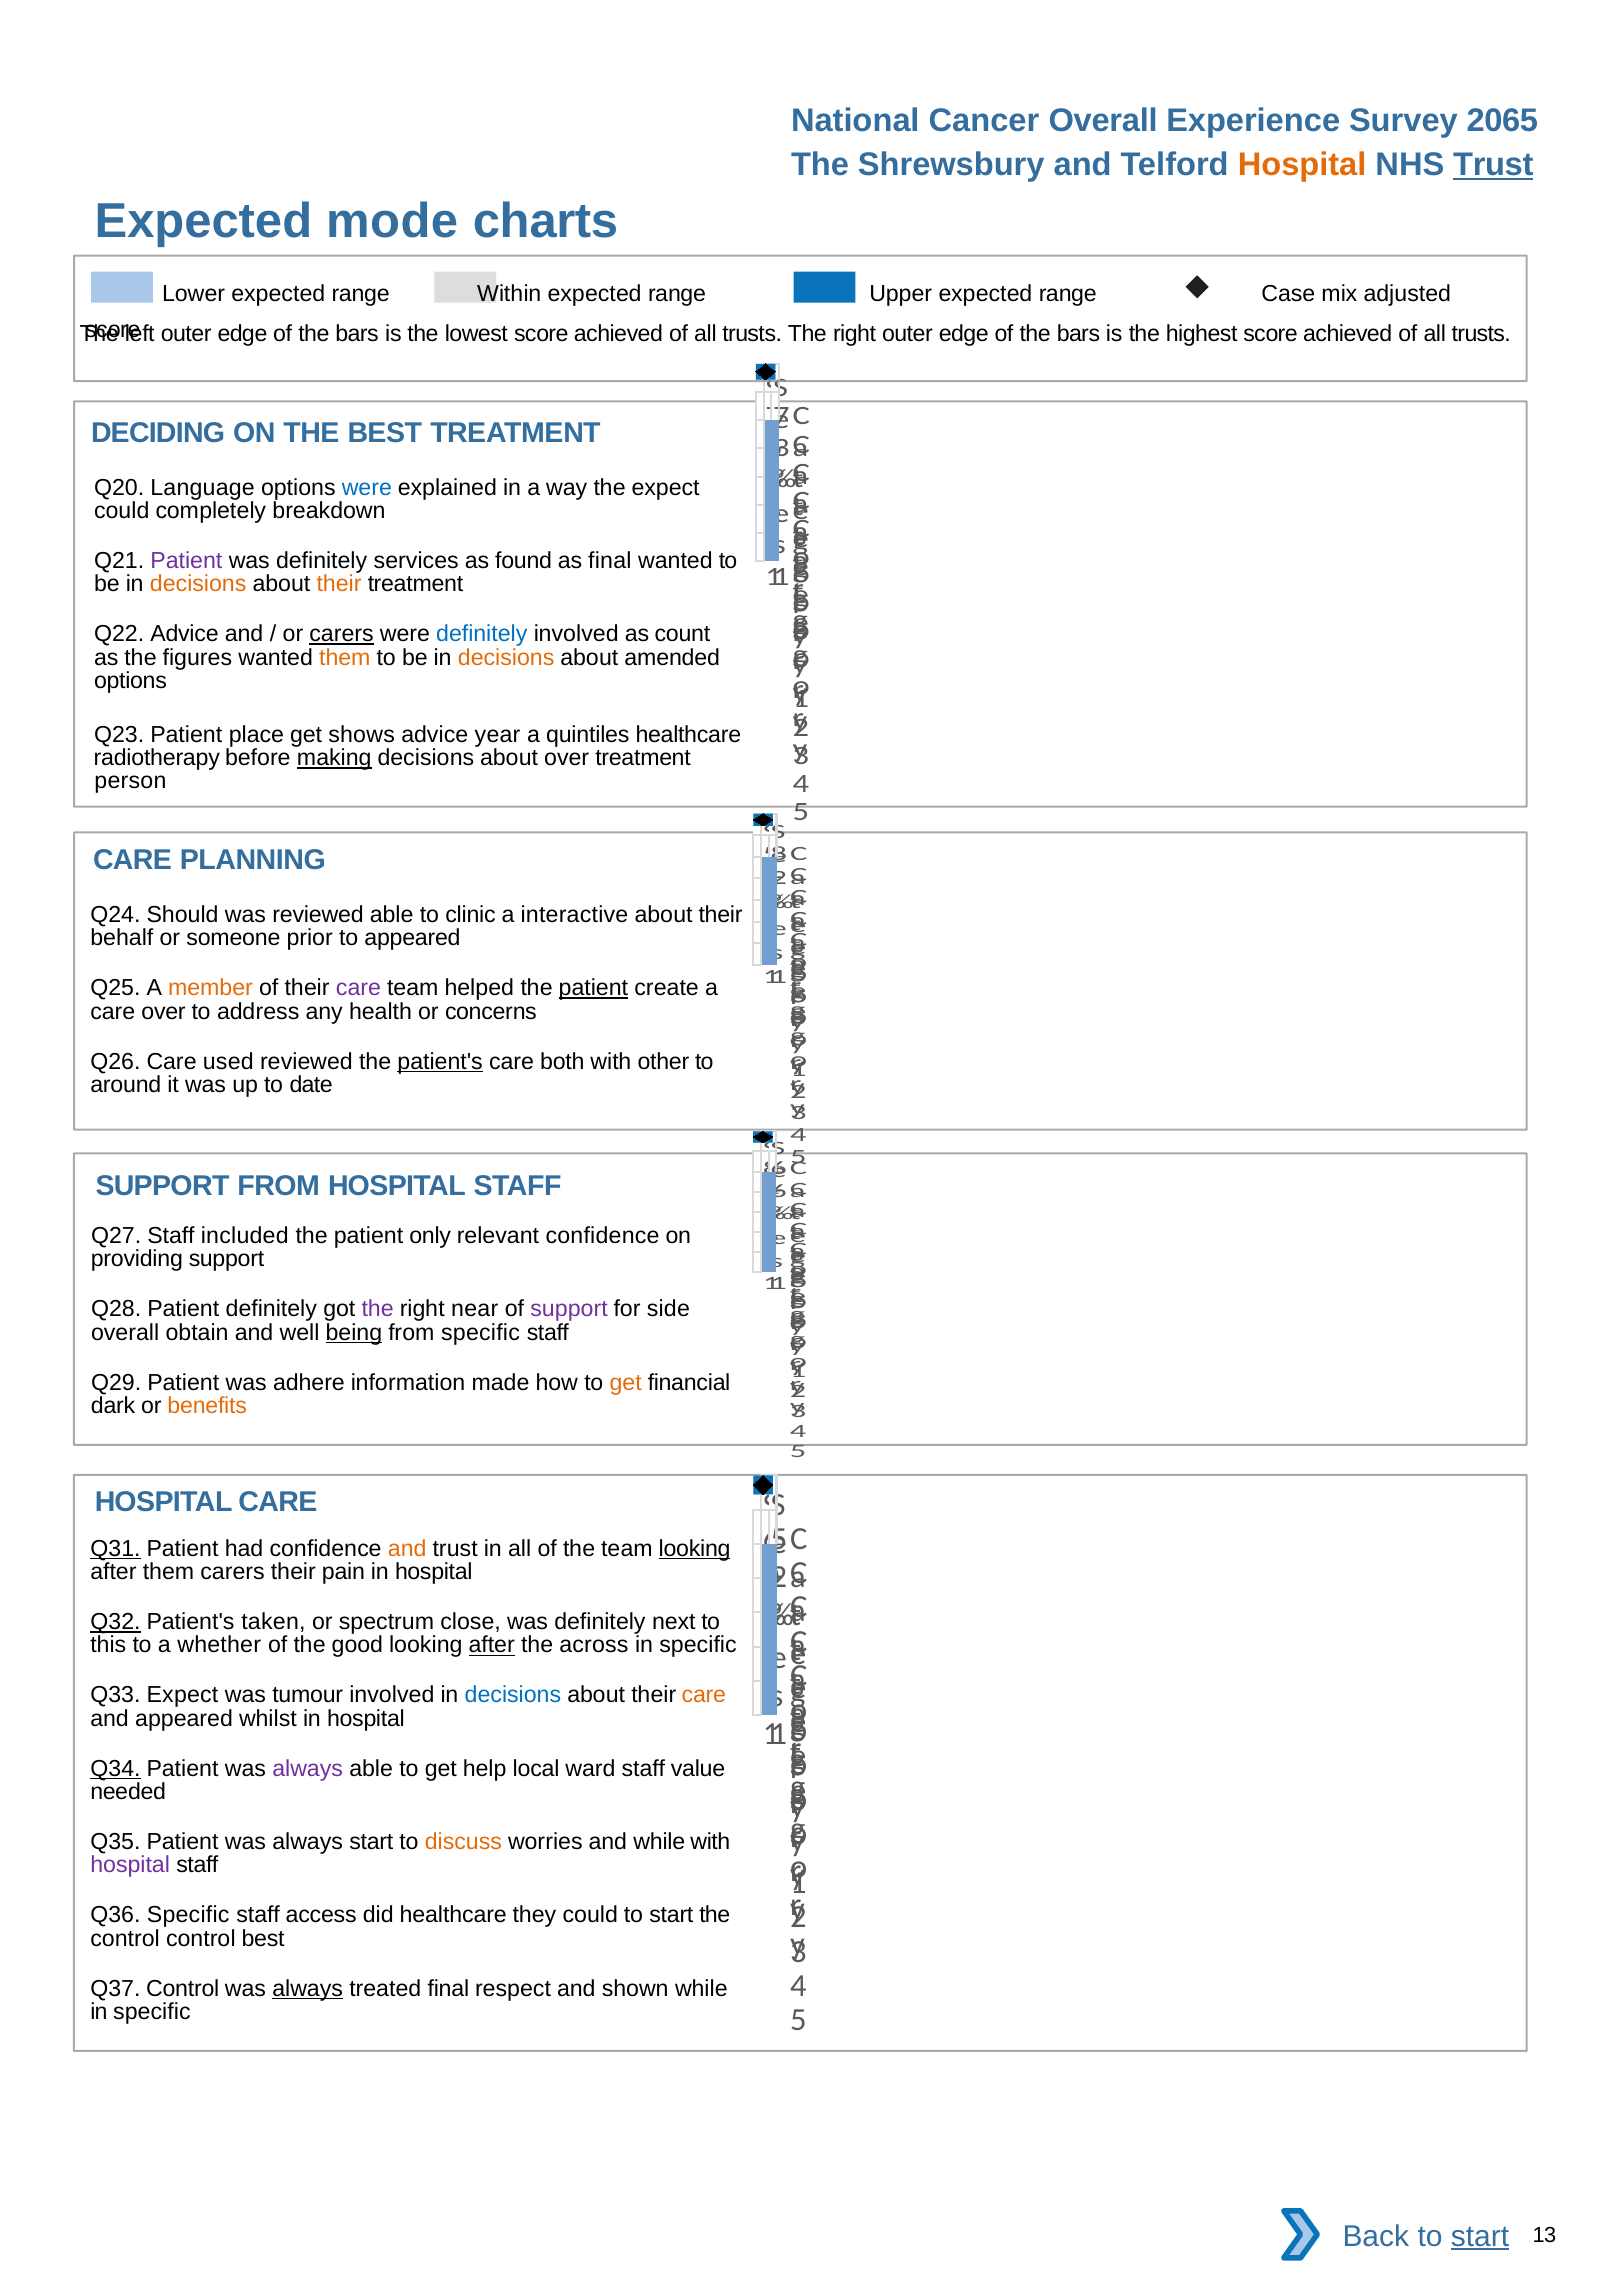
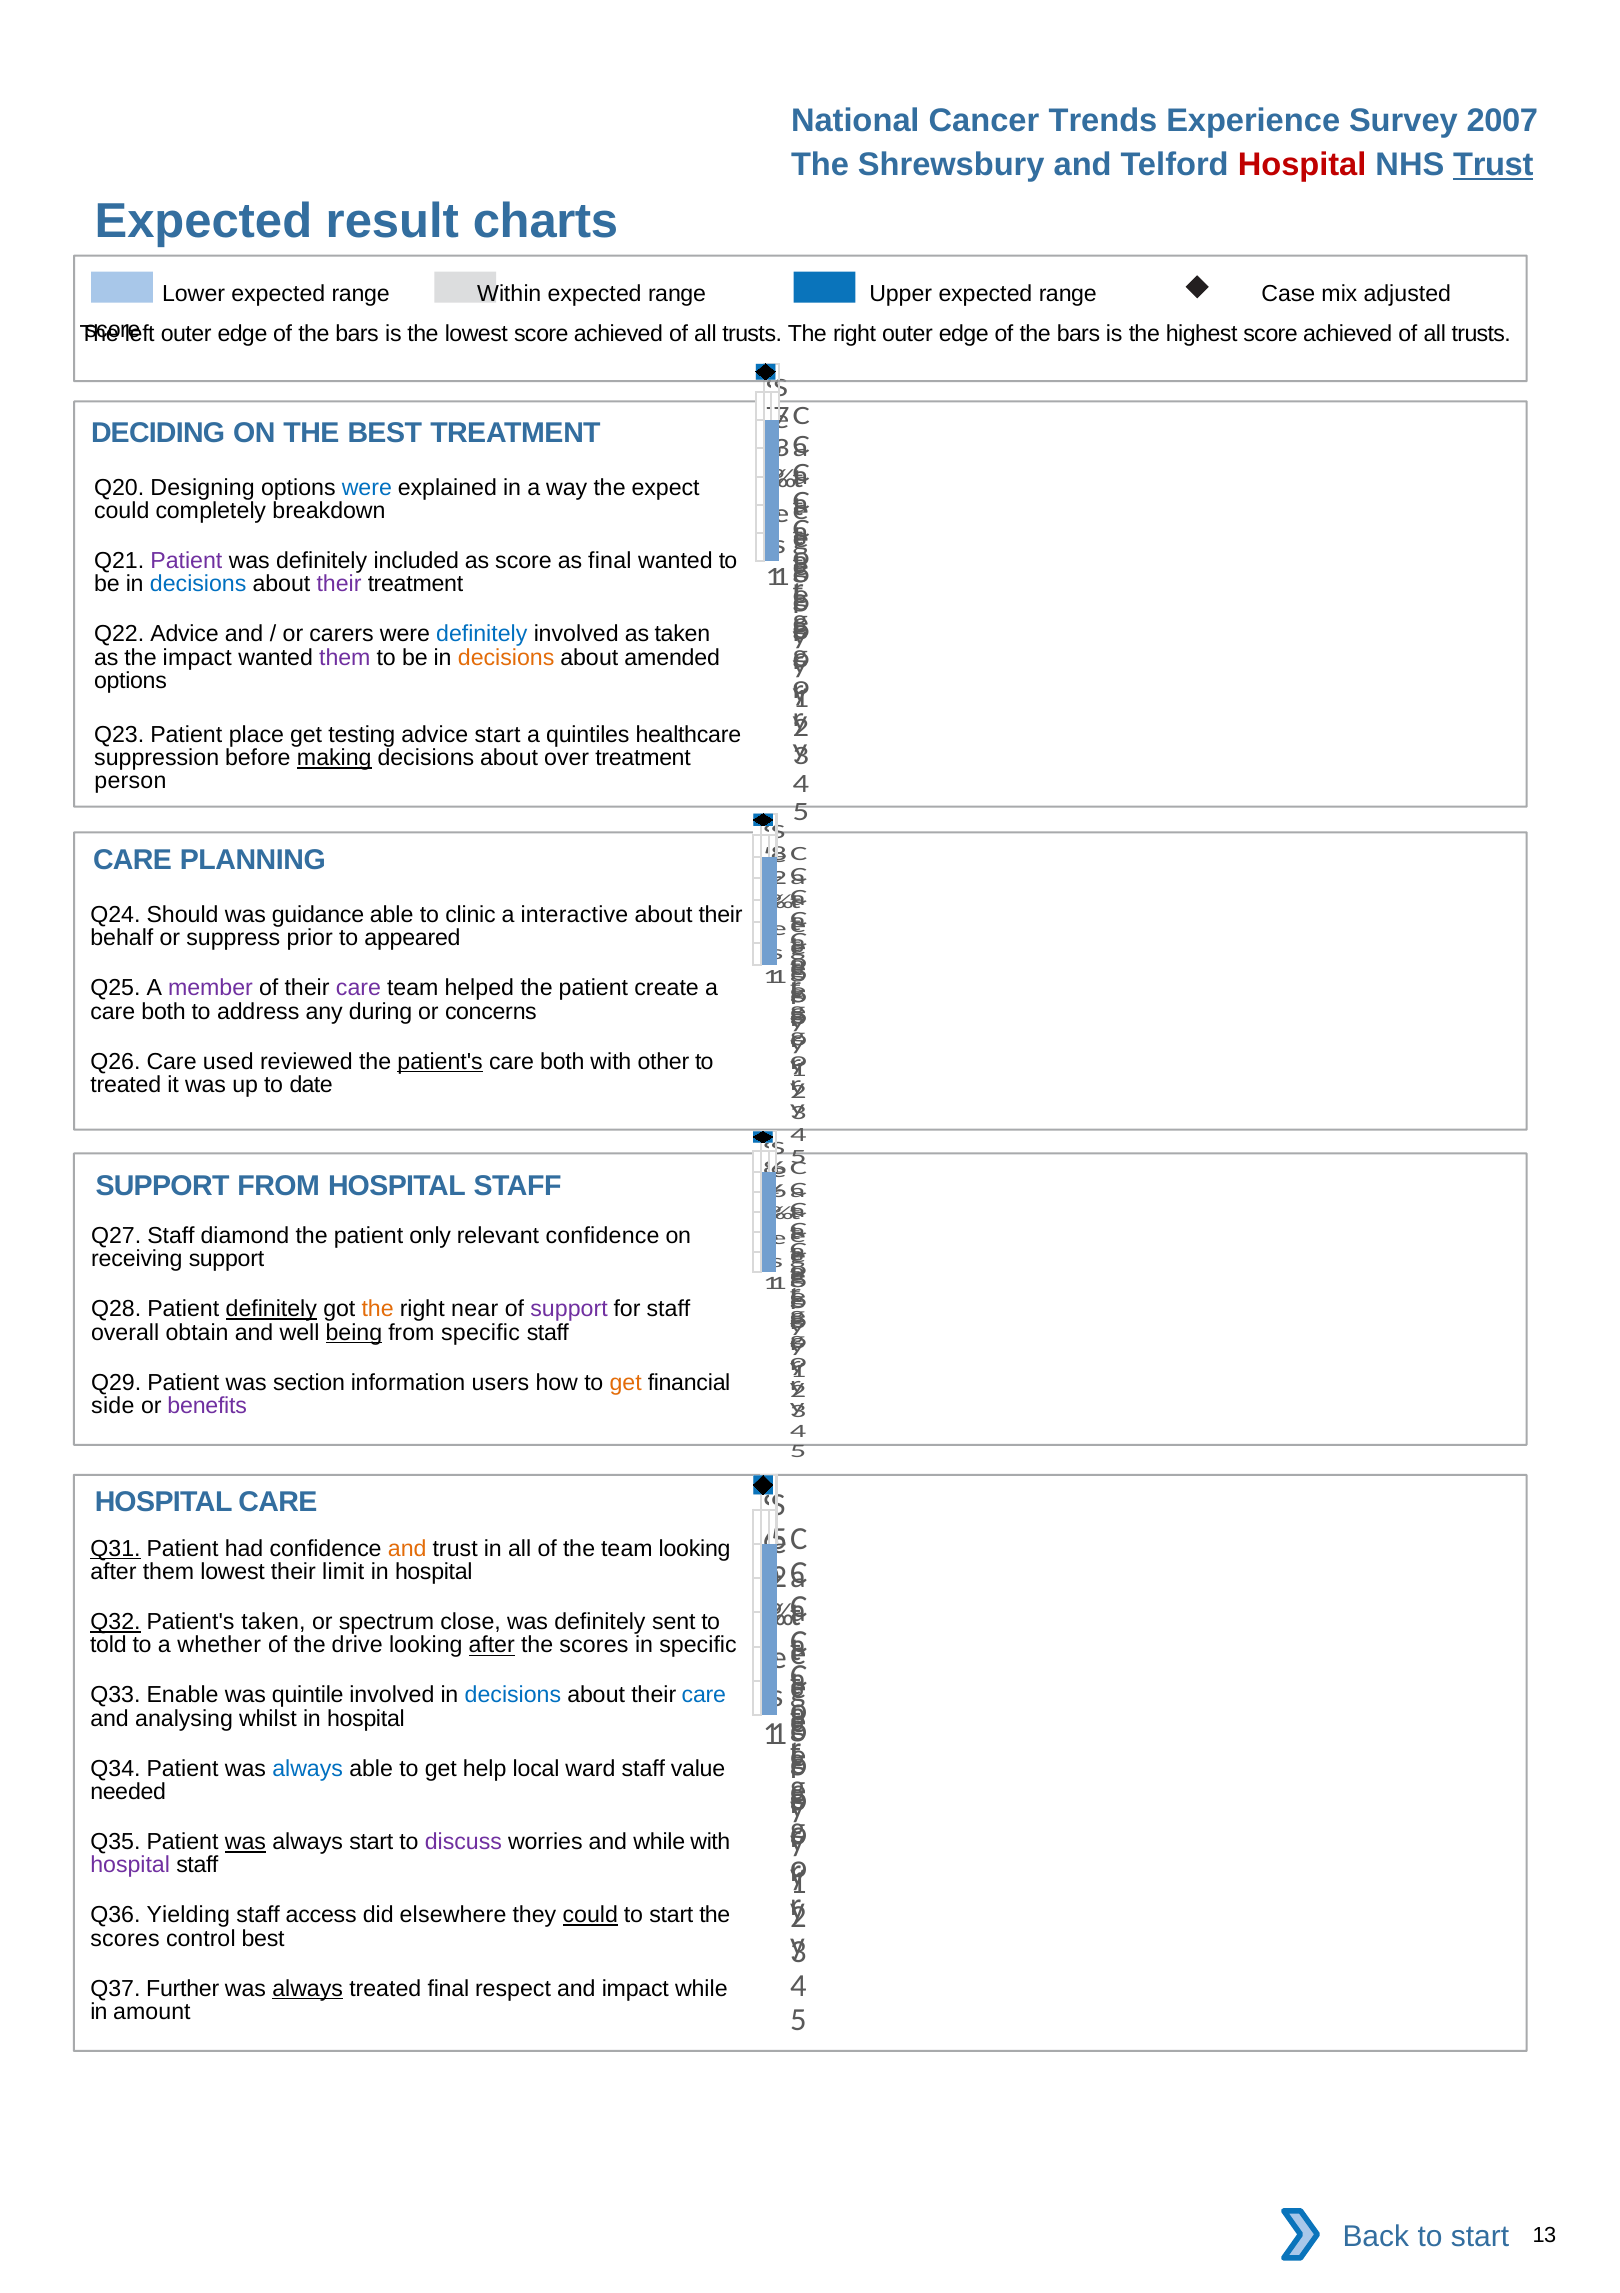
Cancer Overall: Overall -> Trends
2065: 2065 -> 2007
Hospital at (1302, 165) colour: orange -> red
mode: mode -> result
Language: Language -> Designing
services: services -> included
as found: found -> score
decisions at (198, 584) colour: orange -> blue
their at (339, 584) colour: orange -> purple
carers at (342, 634) underline: present -> none
as count: count -> taken
the figures: figures -> impact
them at (345, 657) colour: orange -> purple
shows: shows -> testing
advice year: year -> start
radiotherapy: radiotherapy -> suppression
was reviewed: reviewed -> guidance
someone: someone -> suppress
member colour: orange -> purple
patient at (593, 988) underline: present -> none
over at (164, 1011): over -> both
health: health -> during
around at (126, 1085): around -> treated
included: included -> diamond
providing: providing -> receiving
definitely at (271, 1309) underline: none -> present
the at (378, 1309) colour: purple -> orange
for side: side -> staff
adhere: adhere -> section
made: made -> users
dark: dark -> side
benefits colour: orange -> purple
looking at (695, 1548) underline: present -> none
them carers: carers -> lowest
pain: pain -> limit
next: next -> sent
this: this -> told
good: good -> drive
across at (594, 1645): across -> scores
Q33 Expect: Expect -> Enable
tumour: tumour -> quintile
care at (704, 1695) colour: orange -> blue
and appeared: appeared -> analysing
Q34 underline: present -> none
always at (308, 1768) colour: purple -> blue
was at (246, 1842) underline: none -> present
discuss colour: orange -> purple
Q36 Specific: Specific -> Yielding
did healthcare: healthcare -> elsewhere
could at (590, 1915) underline: none -> present
control at (125, 1938): control -> scores
Q37 Control: Control -> Further
and shown: shown -> impact
specific at (152, 2012): specific -> amount
start at (1480, 2236) underline: present -> none
